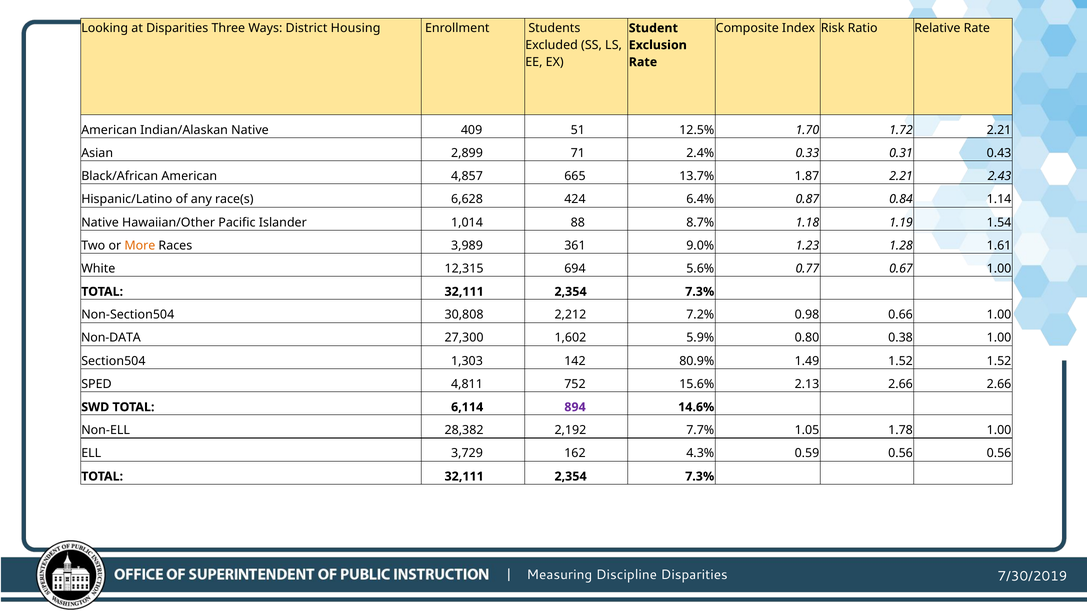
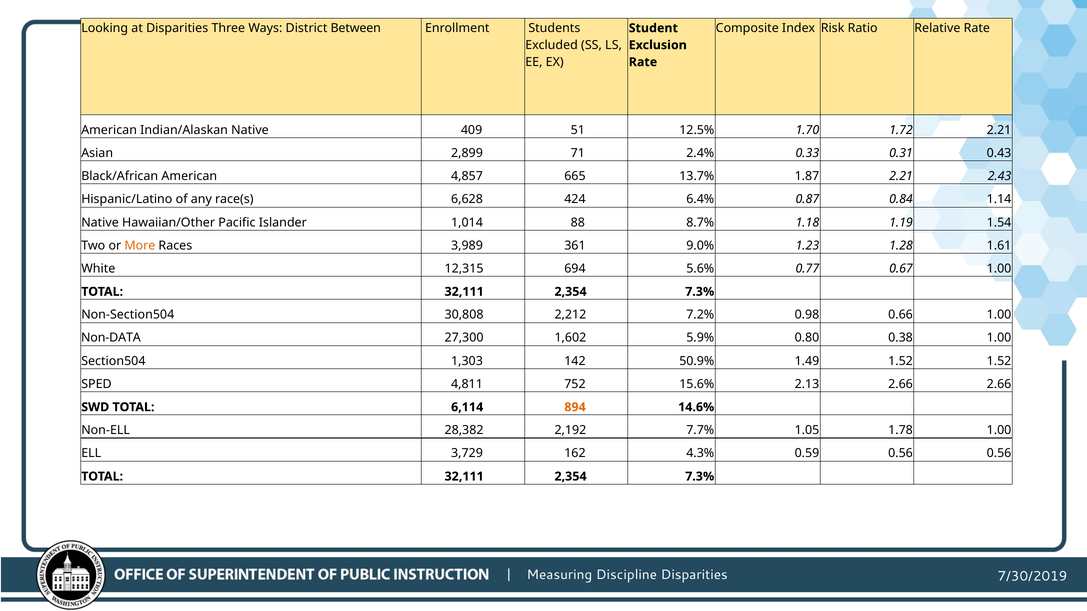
Housing: Housing -> Between
80.9%: 80.9% -> 50.9%
894 colour: purple -> orange
